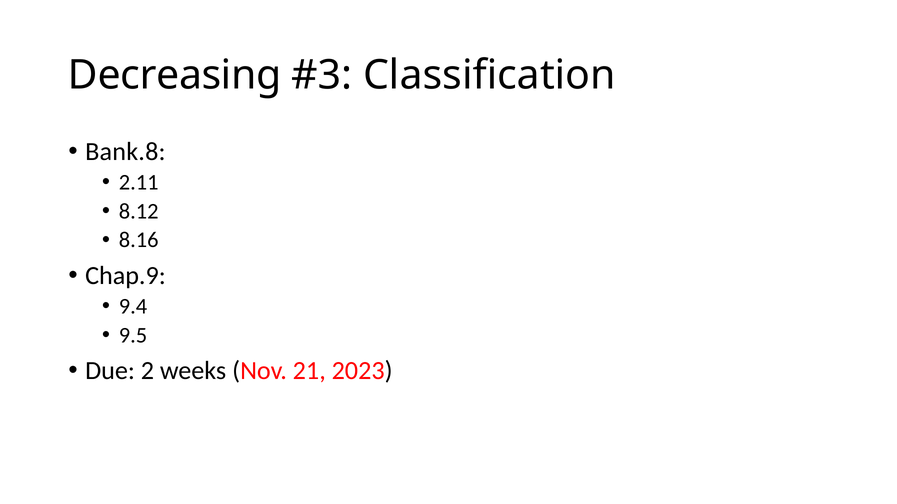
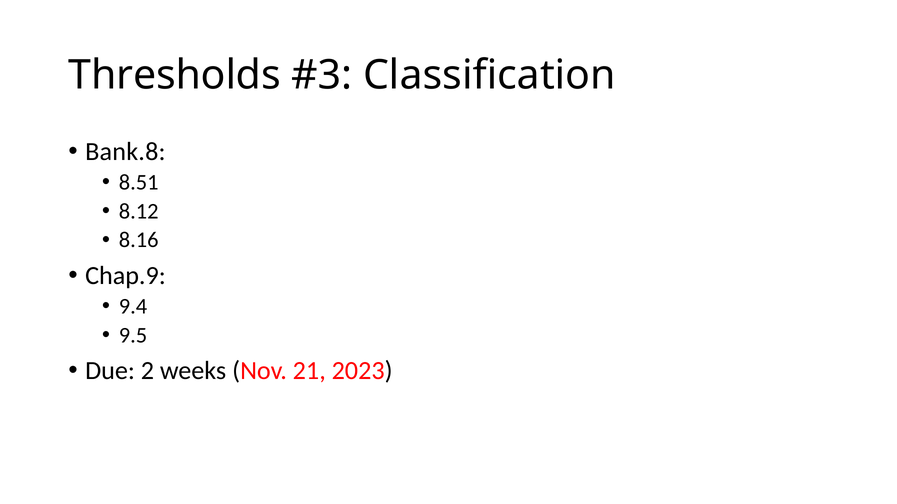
Decreasing: Decreasing -> Thresholds
2.11: 2.11 -> 8.51
